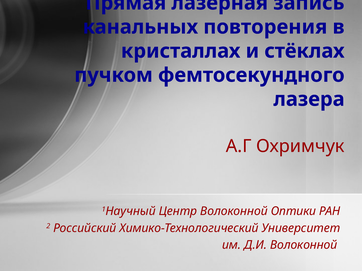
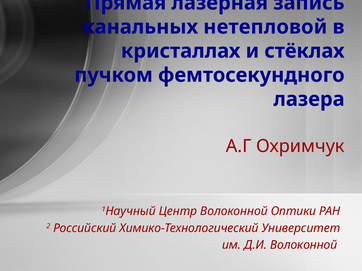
повторения: повторения -> нетепловой
